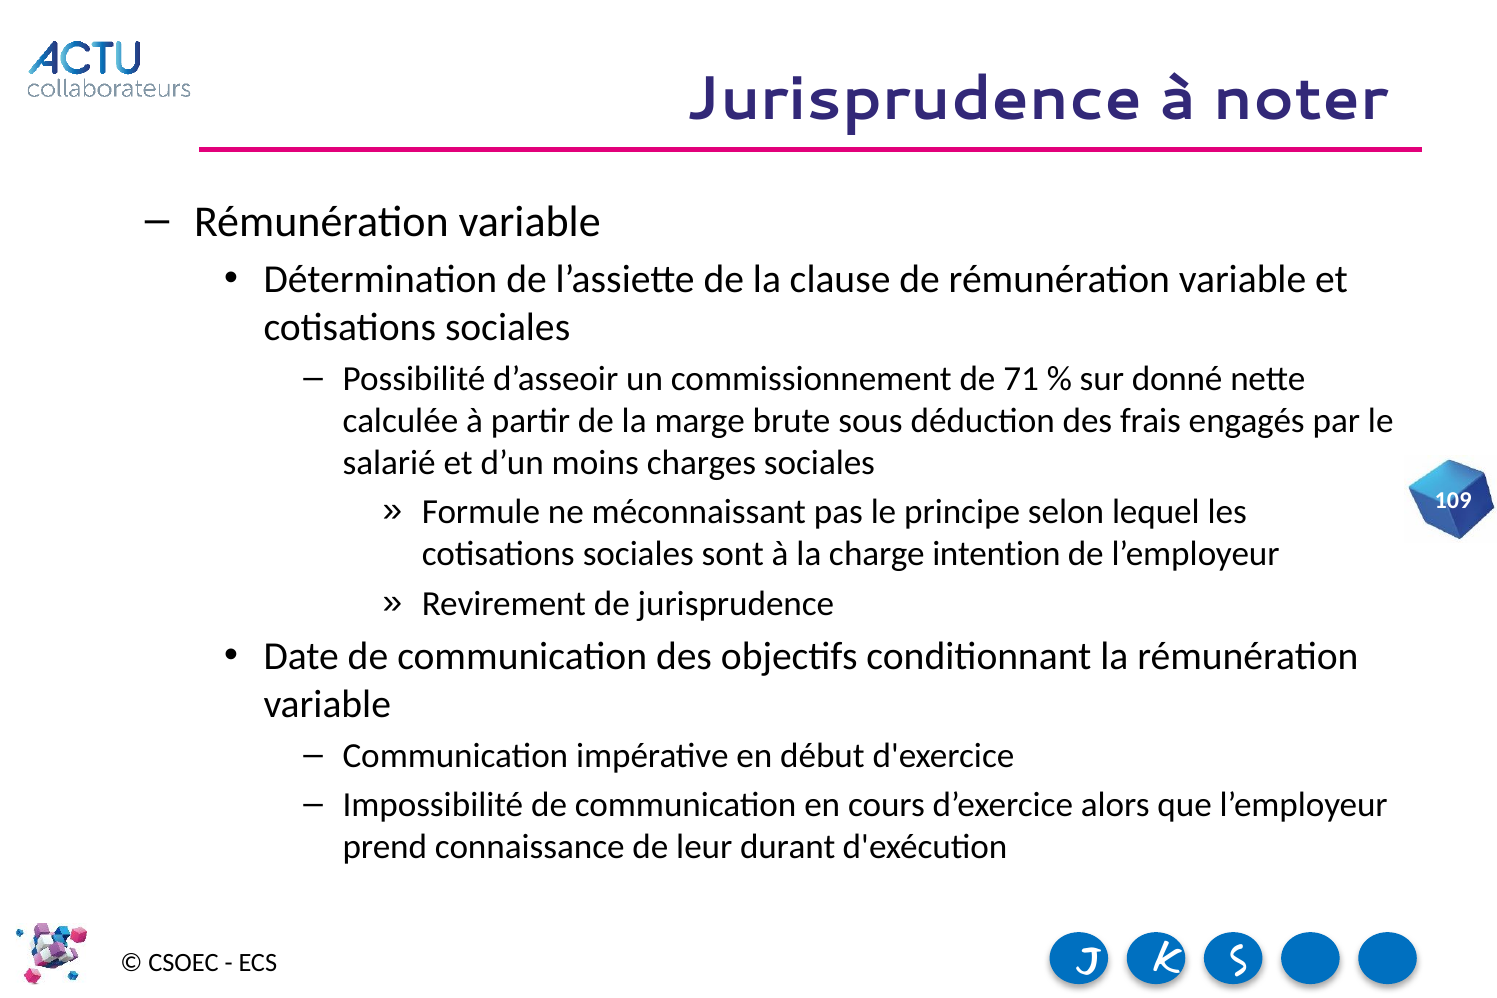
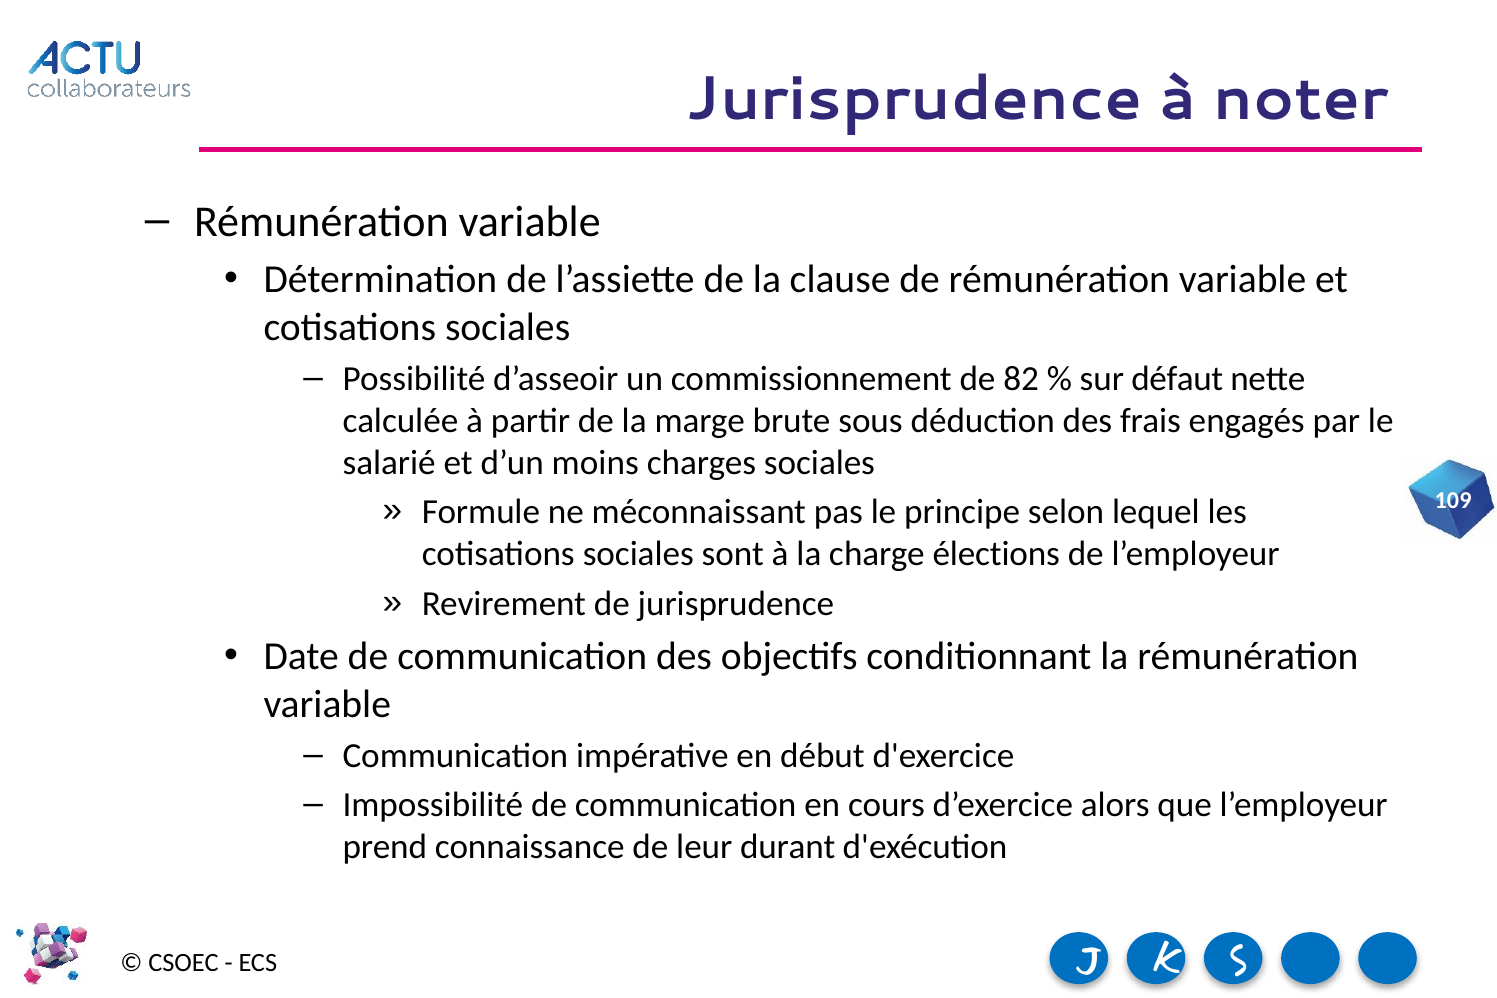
71: 71 -> 82
donné: donné -> défaut
intention: intention -> élections
